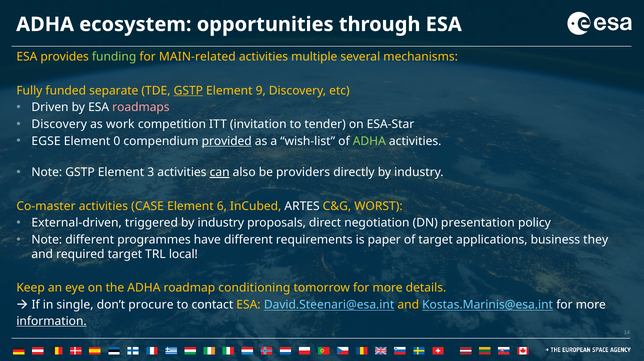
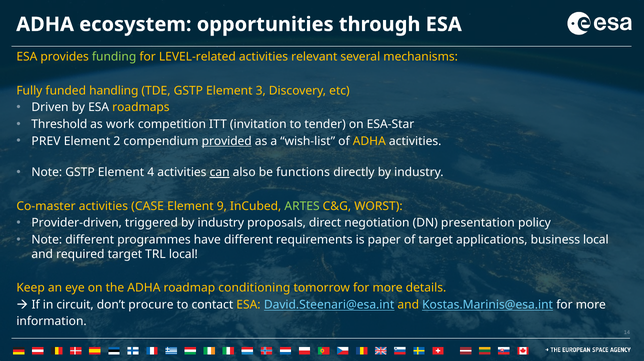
MAIN-related: MAIN-related -> LEVEL-related
multiple: multiple -> relevant
separate: separate -> handling
GSTP at (188, 91) underline: present -> none
9: 9 -> 3
roadmaps colour: pink -> yellow
Discovery at (59, 124): Discovery -> Threshold
EGSE: EGSE -> PREV
0: 0 -> 2
ADHA at (369, 141) colour: light green -> yellow
3: 3 -> 4
providers: providers -> functions
6: 6 -> 9
ARTES colour: white -> light green
External-driven: External-driven -> Provider-driven
business they: they -> local
single: single -> circuit
information underline: present -> none
